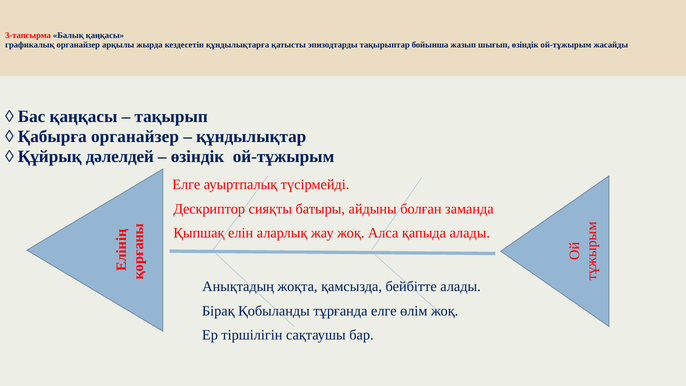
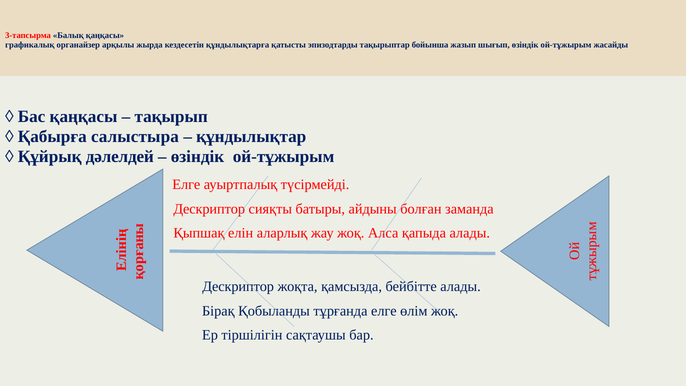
Қабырға органайзер: органайзер -> салыстыра
Анықтадың at (238, 287): Анықтадың -> Дескриптор
